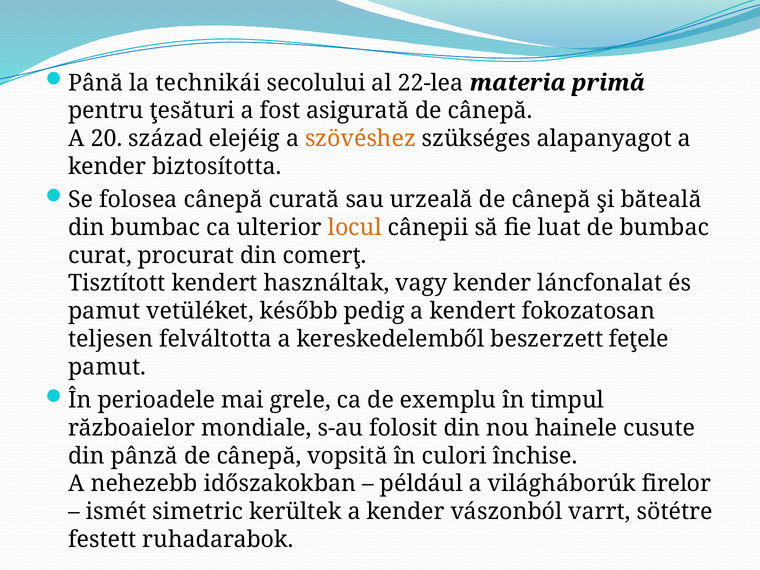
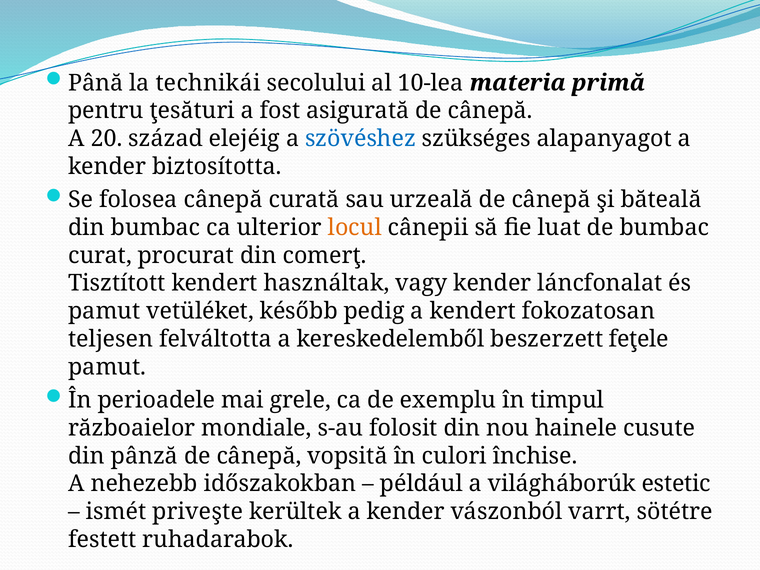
22-lea: 22-lea -> 10-lea
szövéshez colour: orange -> blue
firelor: firelor -> estetic
simetric: simetric -> priveşte
